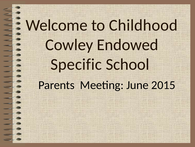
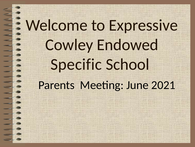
Childhood: Childhood -> Expressive
2015: 2015 -> 2021
